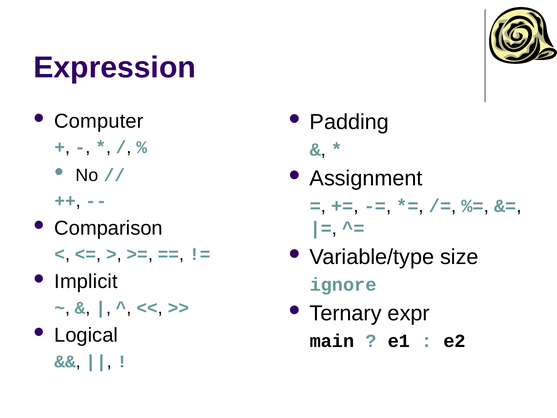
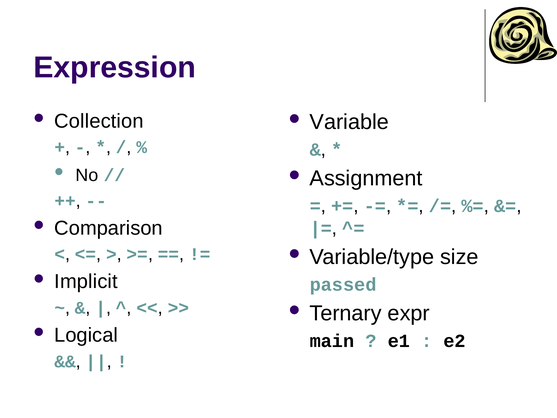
Computer: Computer -> Collection
Padding: Padding -> Variable
ignore: ignore -> passed
